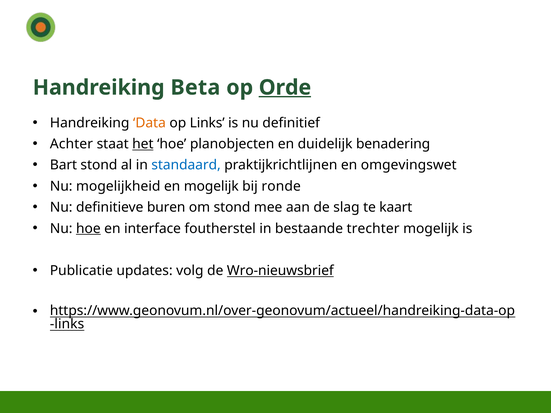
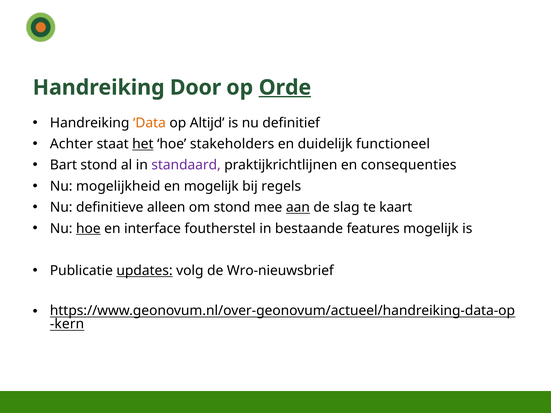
Beta: Beta -> Door
op Links: Links -> Altijd
planobjecten: planobjecten -> stakeholders
benadering: benadering -> functioneel
standaard colour: blue -> purple
omgevingswet: omgevingswet -> consequenties
ronde: ronde -> regels
buren: buren -> alleen
aan underline: none -> present
trechter: trechter -> features
updates underline: none -> present
Wro-nieuwsbrief underline: present -> none
links at (67, 324): links -> kern
